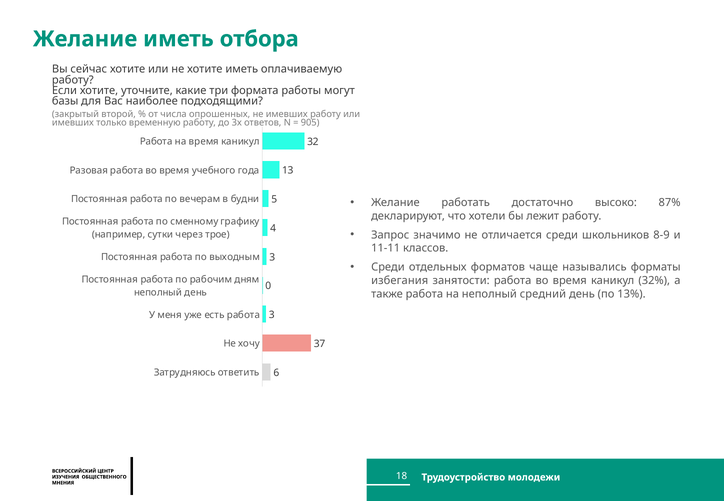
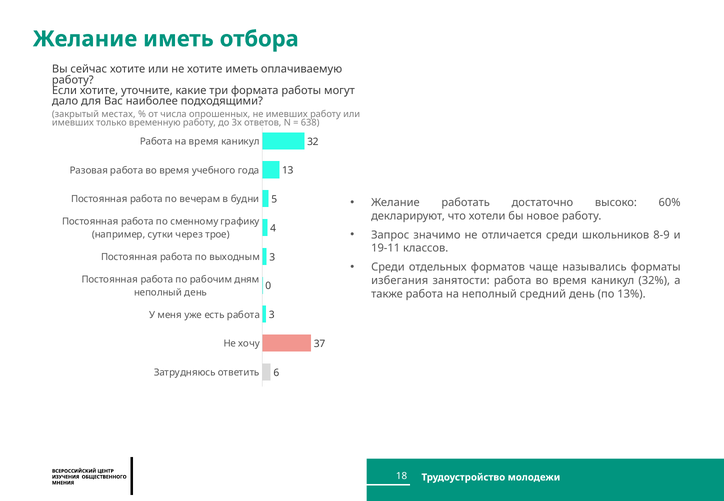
базы: базы -> дало
второй: второй -> местах
905: 905 -> 638
87%: 87% -> 60%
лежит: лежит -> новое
11-11: 11-11 -> 19-11
